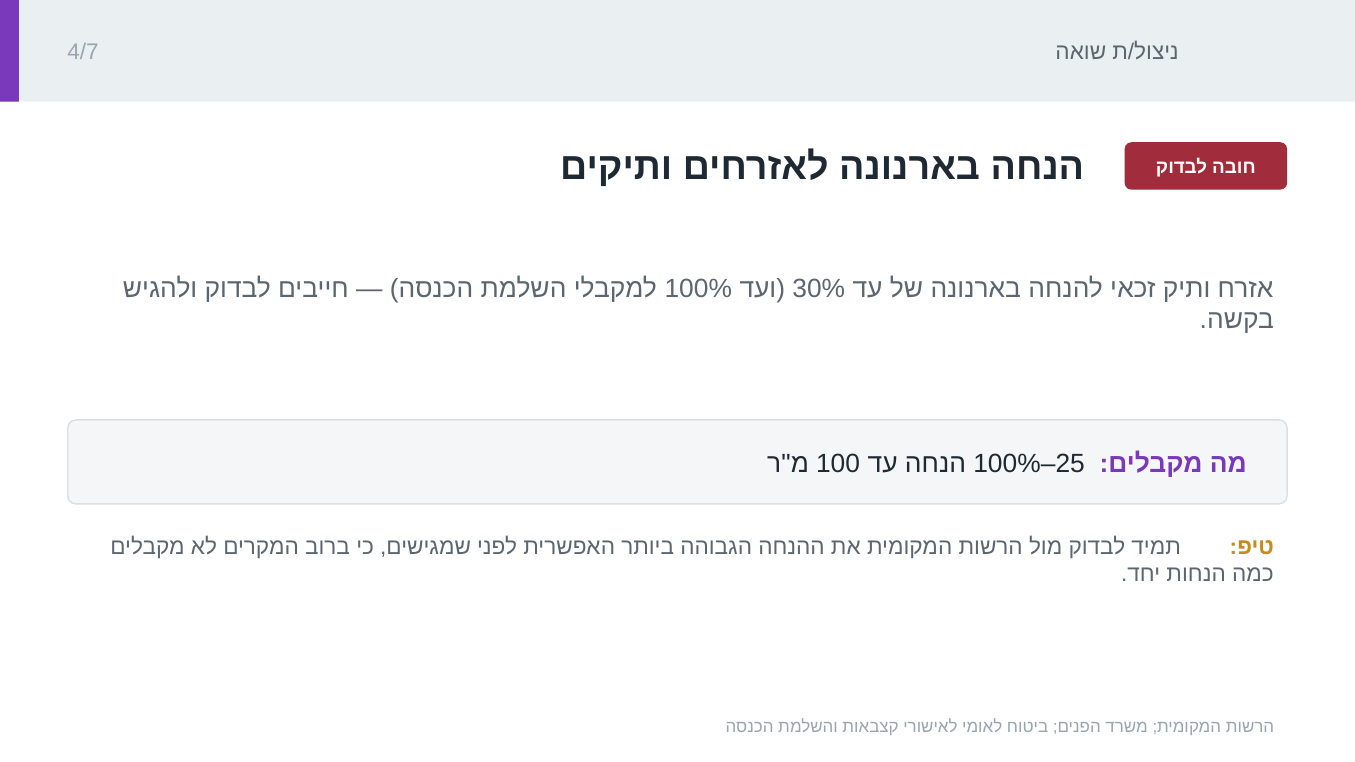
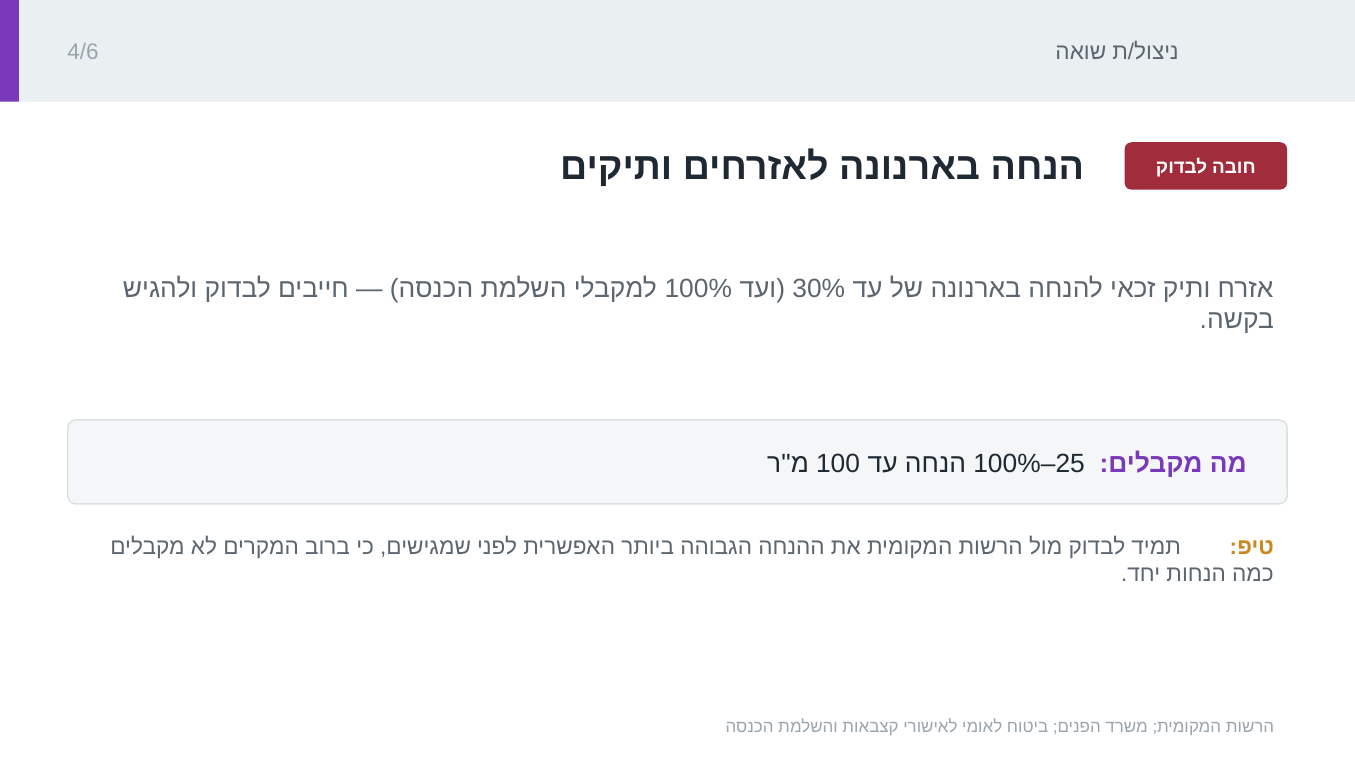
4/7: 4/7 -> 4/6
